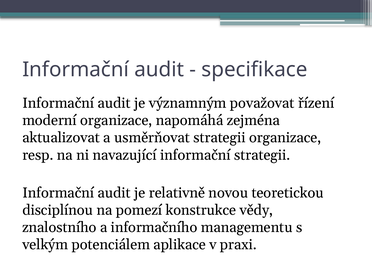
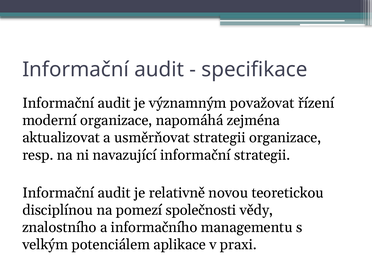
konstrukce: konstrukce -> společnosti
